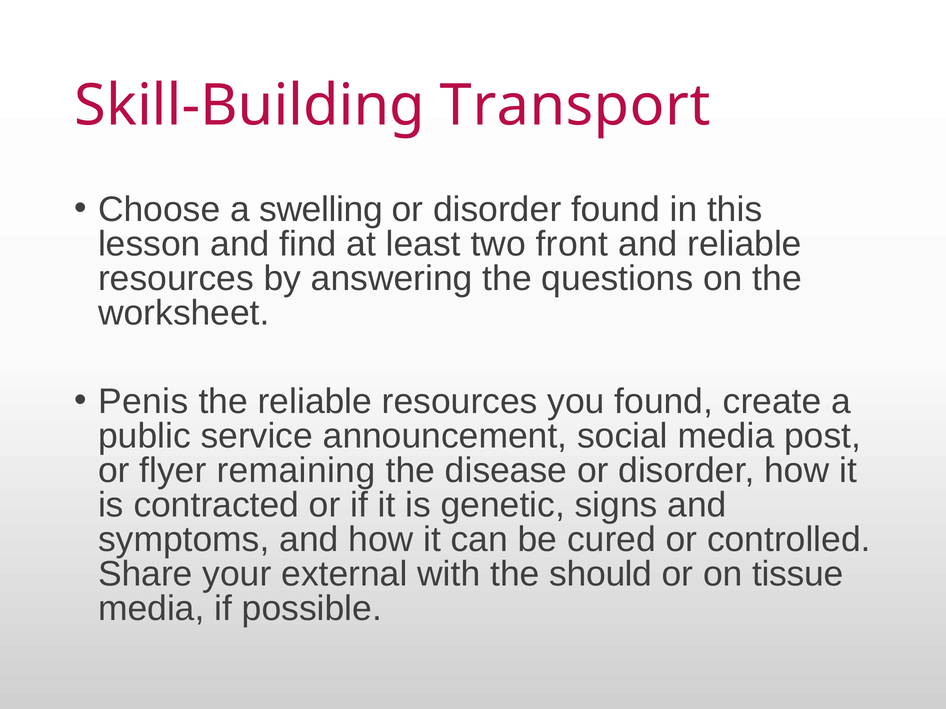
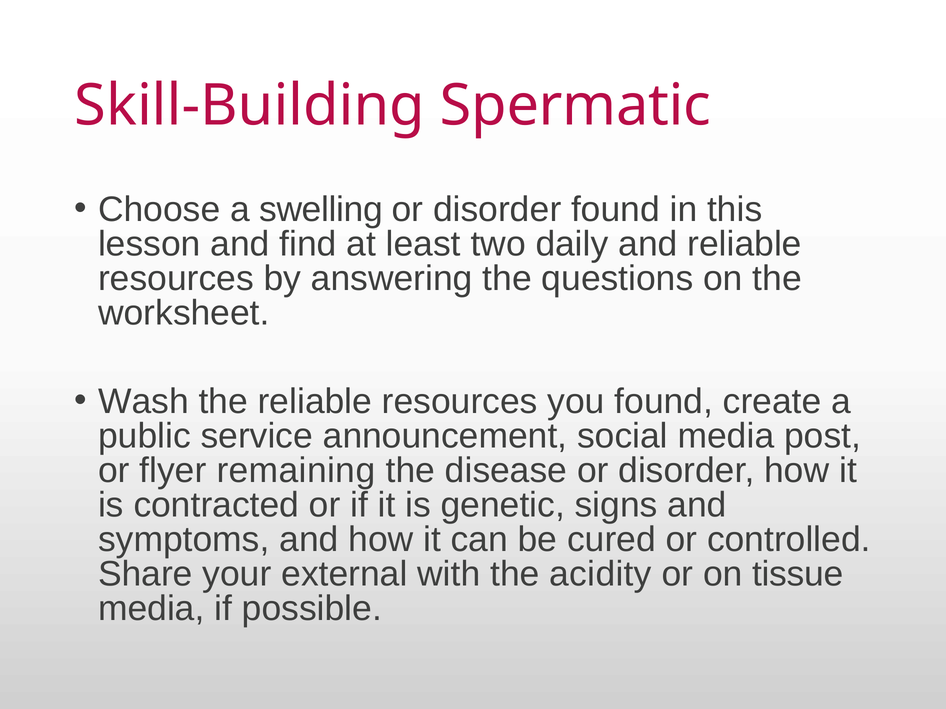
Transport: Transport -> Spermatic
front: front -> daily
Penis: Penis -> Wash
should: should -> acidity
